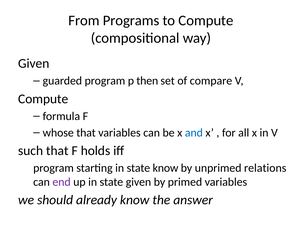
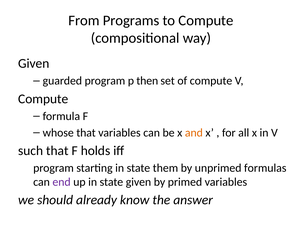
of compare: compare -> compute
and colour: blue -> orange
state know: know -> them
relations: relations -> formulas
